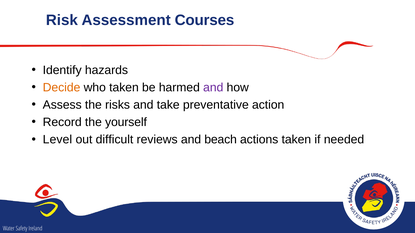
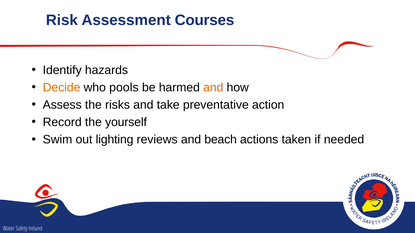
who taken: taken -> pools
and at (213, 88) colour: purple -> orange
Level: Level -> Swim
difficult: difficult -> lighting
